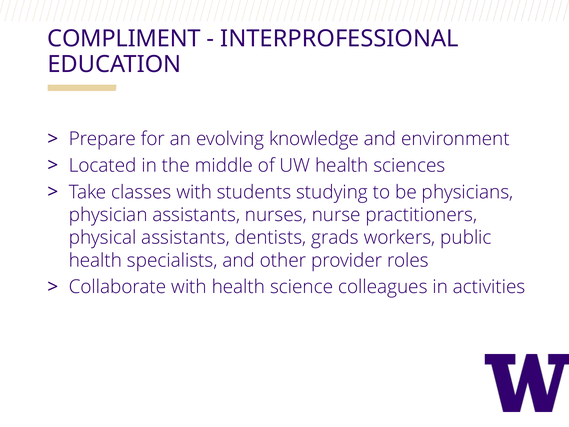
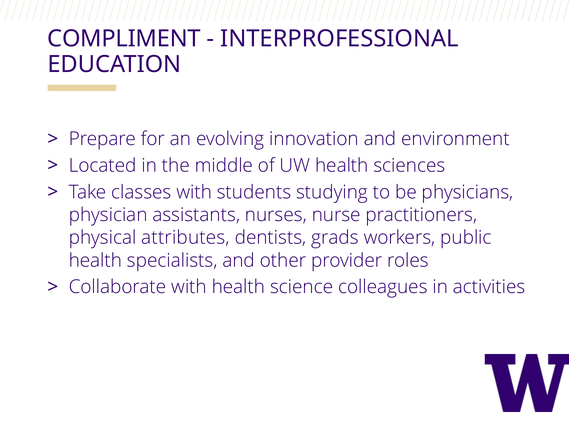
knowledge: knowledge -> innovation
physical assistants: assistants -> attributes
